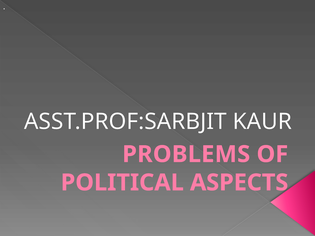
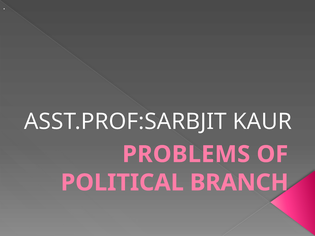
ASPECTS: ASPECTS -> BRANCH
